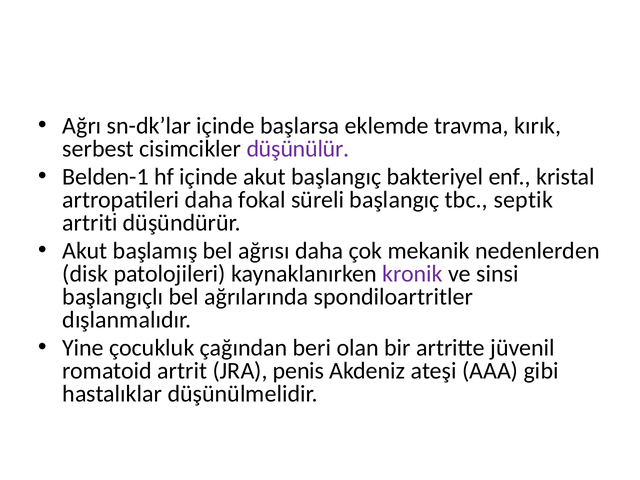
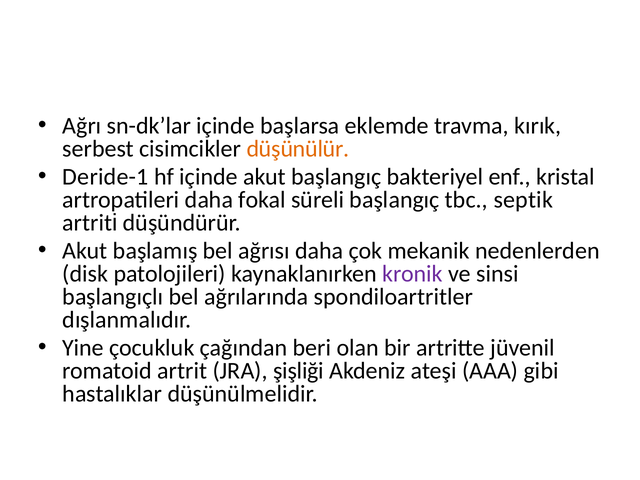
düşünülür colour: purple -> orange
Belden-1: Belden-1 -> Deride-1
penis: penis -> şişliği
